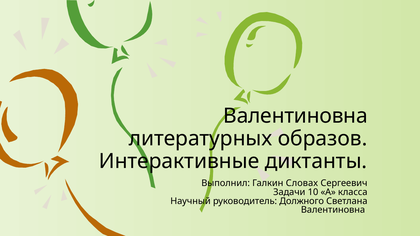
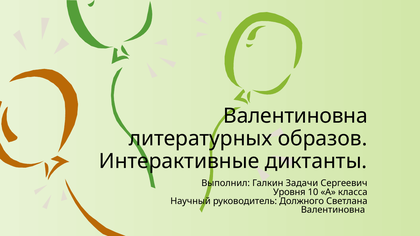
Словах: Словах -> Задачи
Задачи: Задачи -> Уровня
